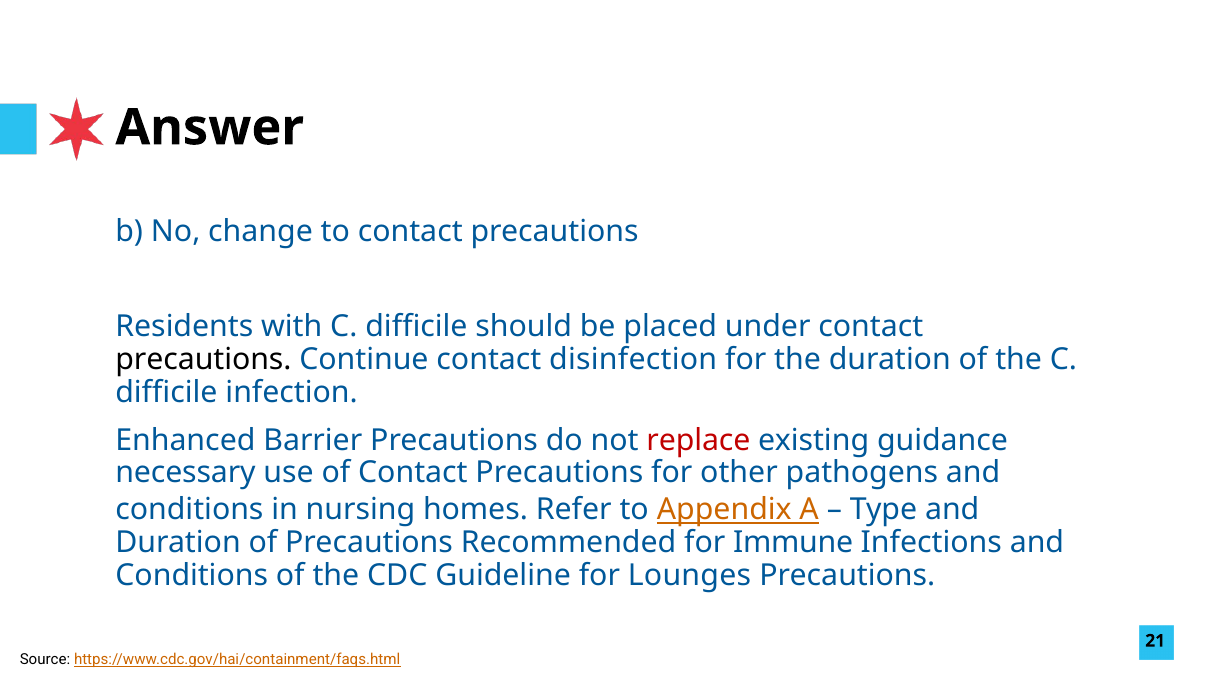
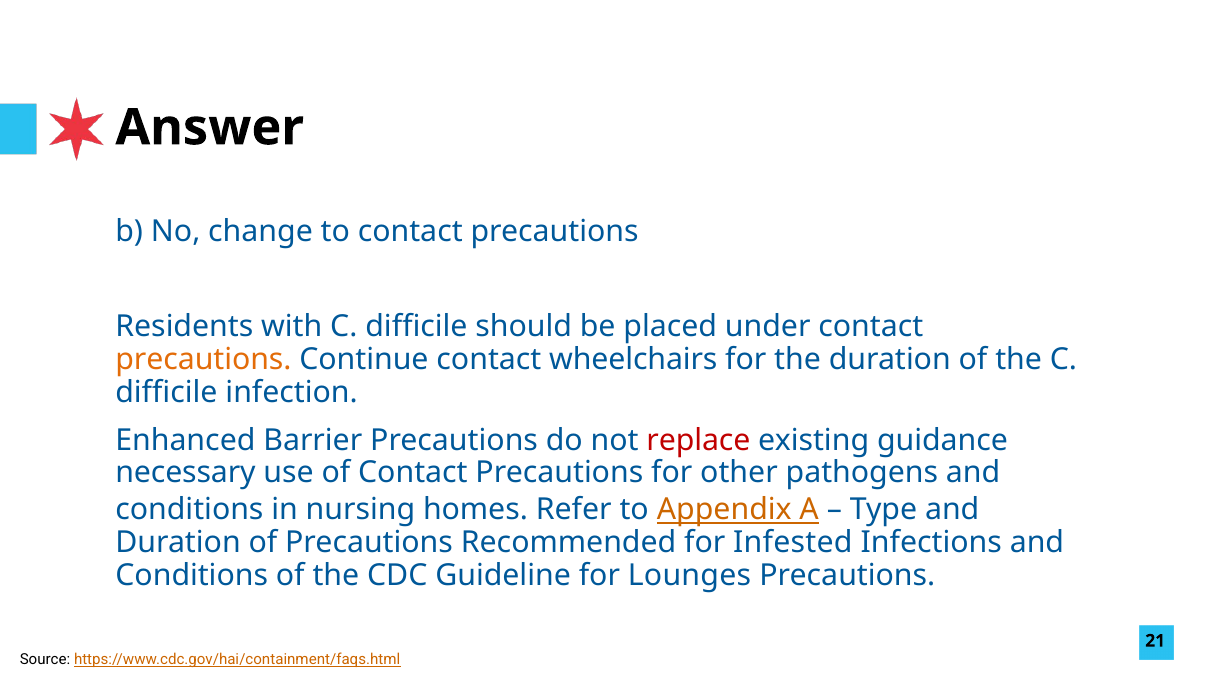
precautions at (203, 360) colour: black -> orange
disinfection: disinfection -> wheelchairs
Immune: Immune -> Infested
